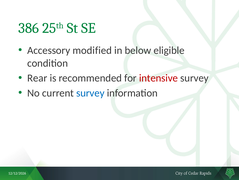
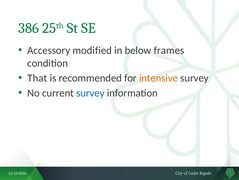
eligible: eligible -> frames
Rear: Rear -> That
intensive colour: red -> orange
